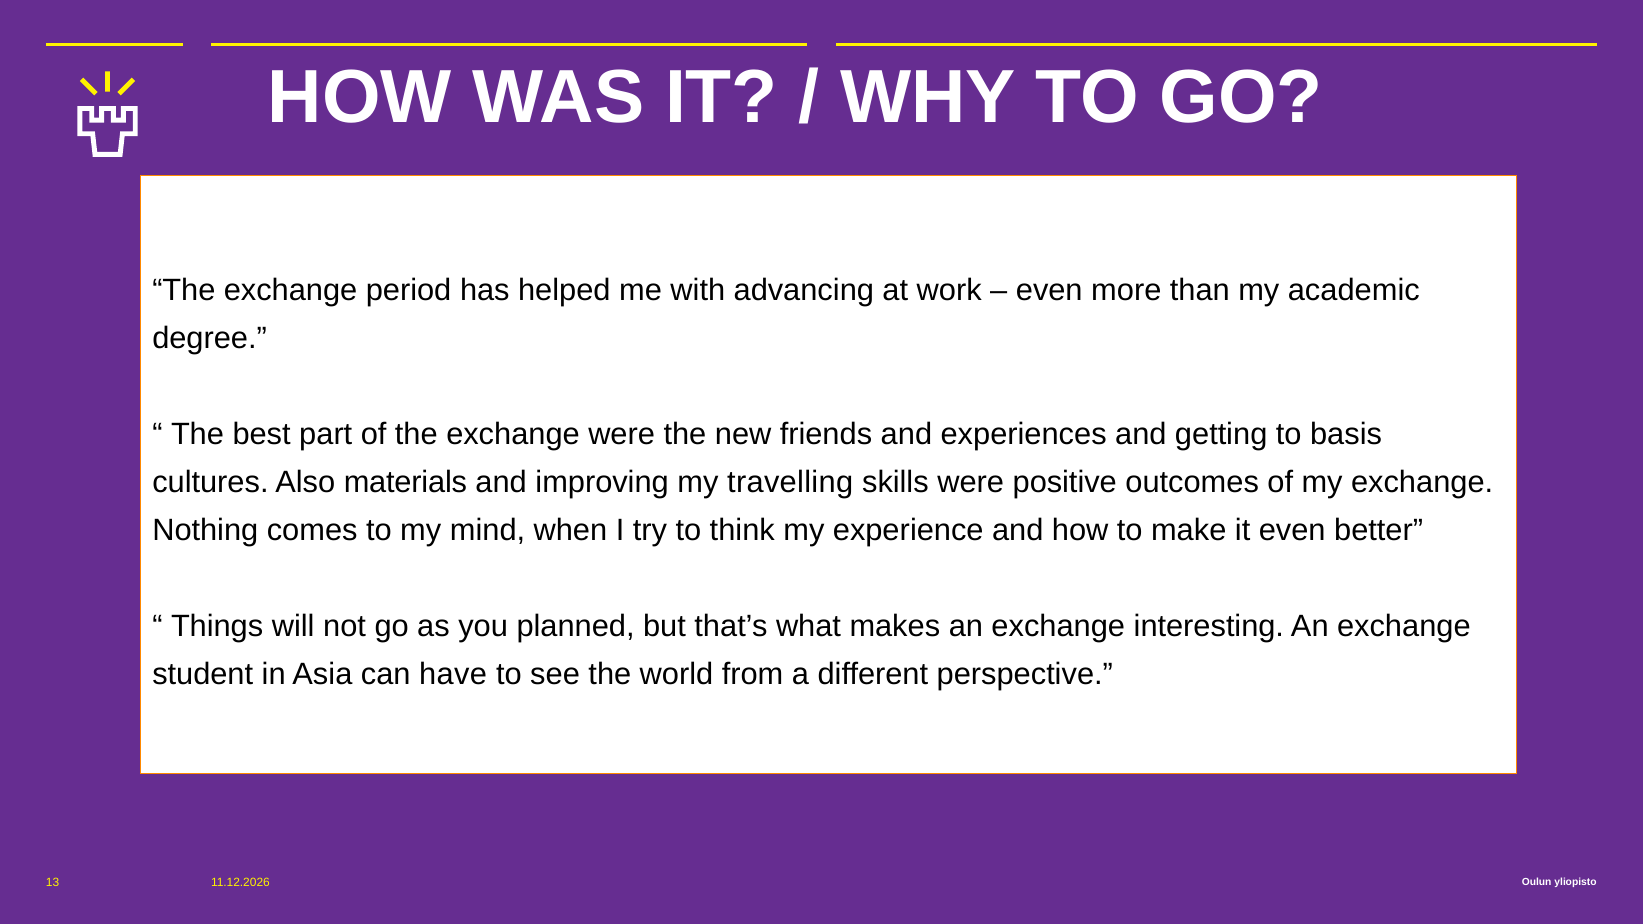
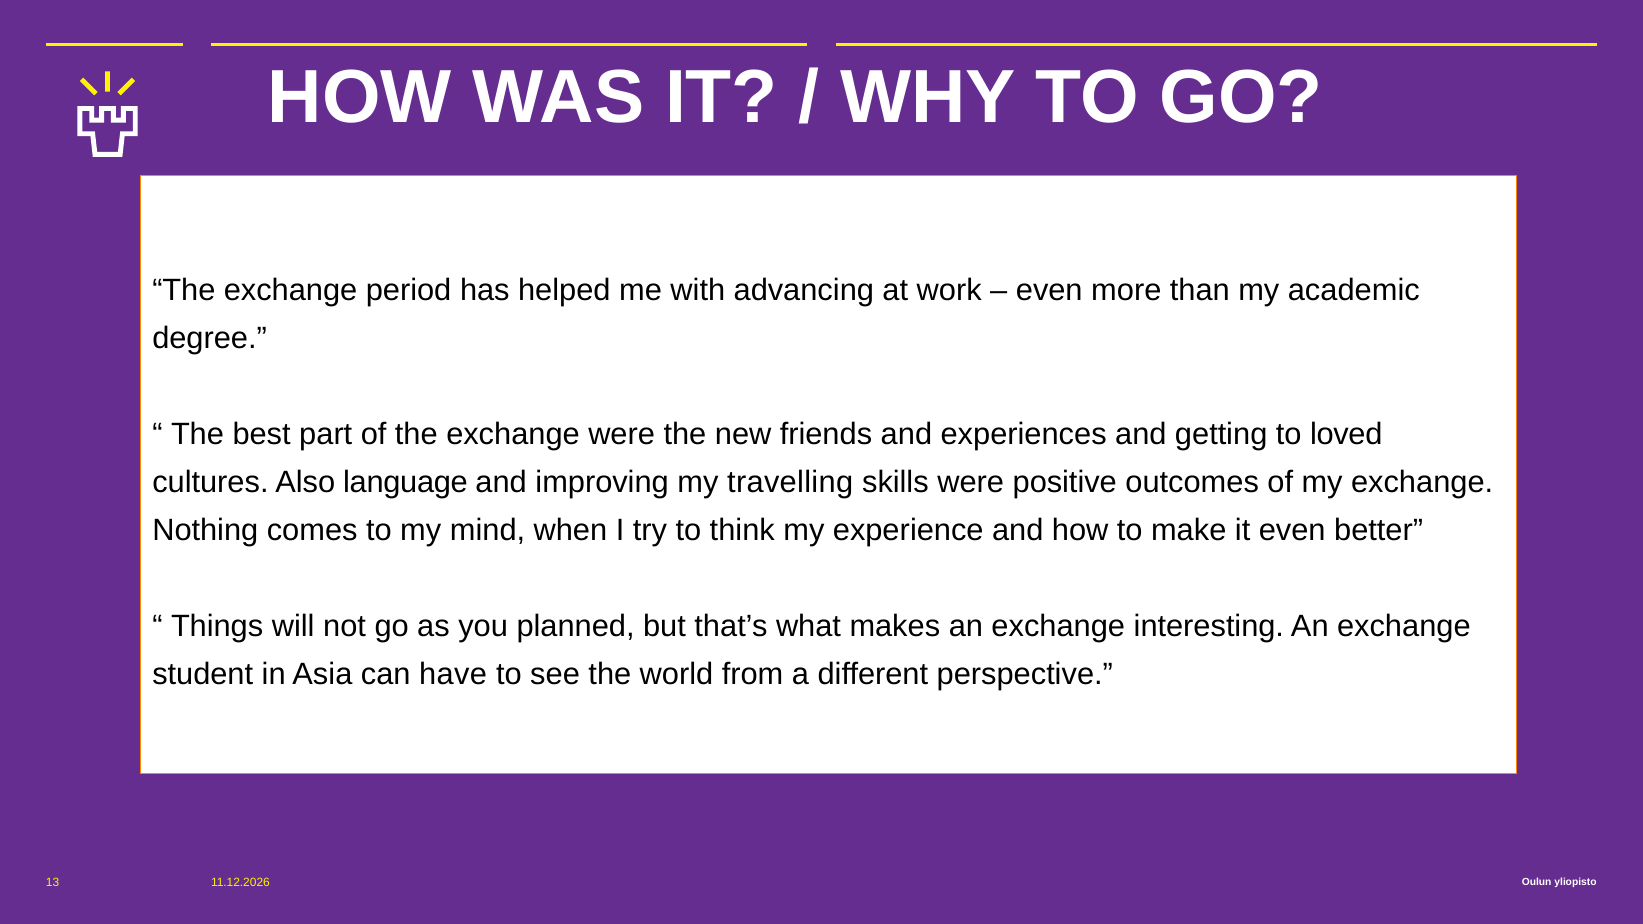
basis: basis -> loved
materials: materials -> language
